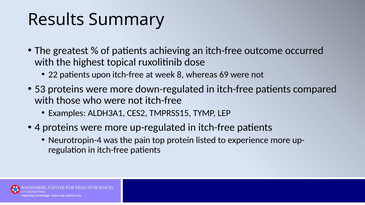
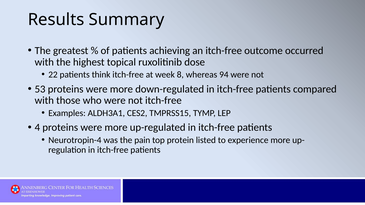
upon: upon -> think
69: 69 -> 94
